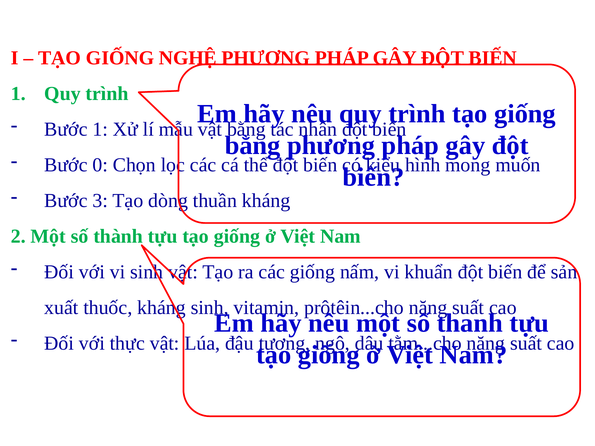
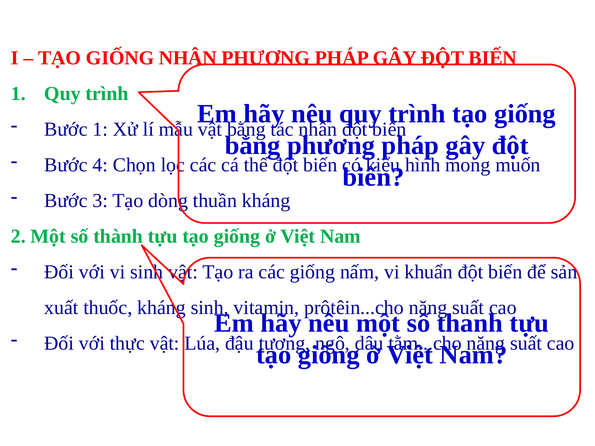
GIỐNG NGHỆ: NGHỆ -> NHÂN
0: 0 -> 4
